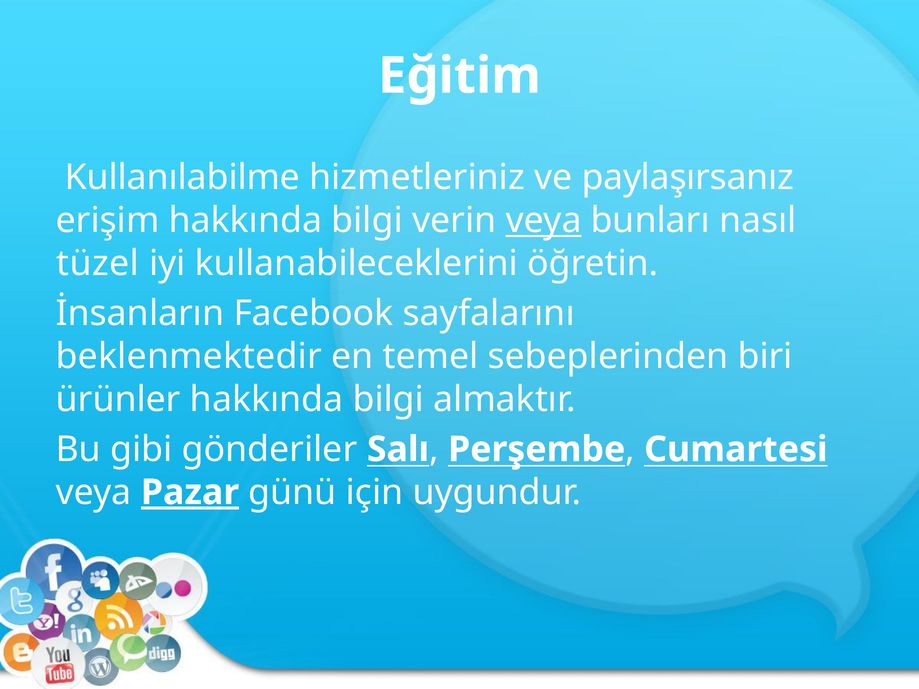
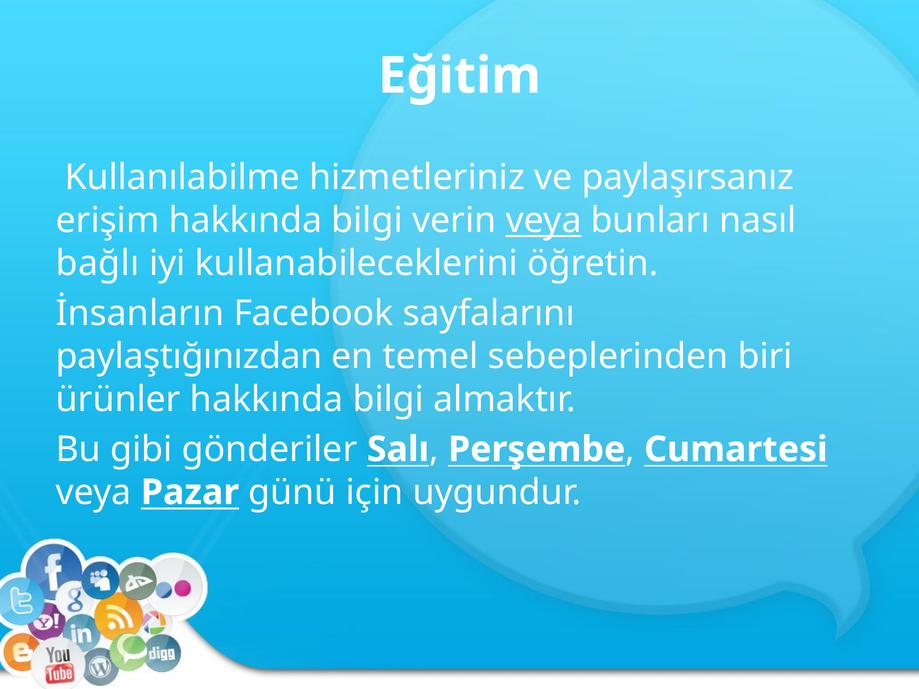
tüzel: tüzel -> bağlı
beklenmektedir: beklenmektedir -> paylaştığınızdan
Pazar underline: present -> none
